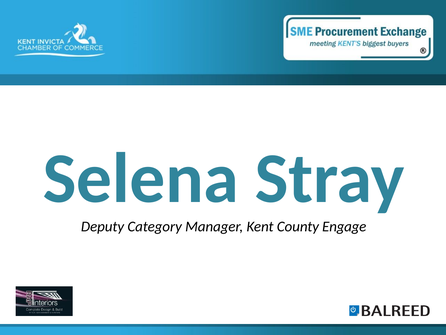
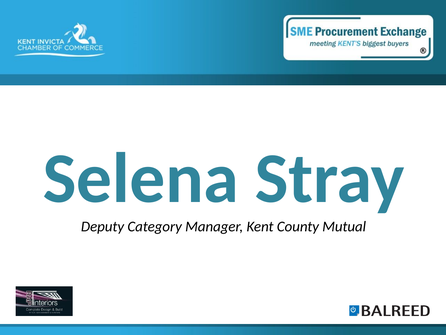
Engage: Engage -> Mutual
